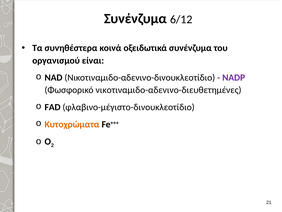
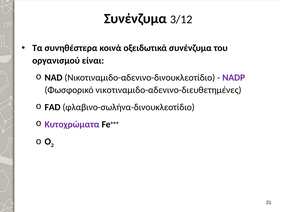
6/12: 6/12 -> 3/12
φλαβινο-μέγιστο-δινουκλεοτίδιο: φλαβινο-μέγιστο-δινουκλεοτίδιο -> φλαβινο-σωλήνα-δινουκλεοτίδιο
Κυτοχρώματα colour: orange -> purple
